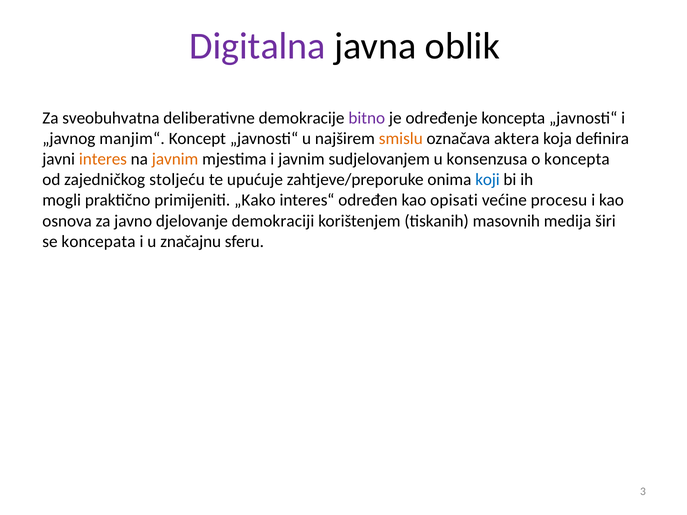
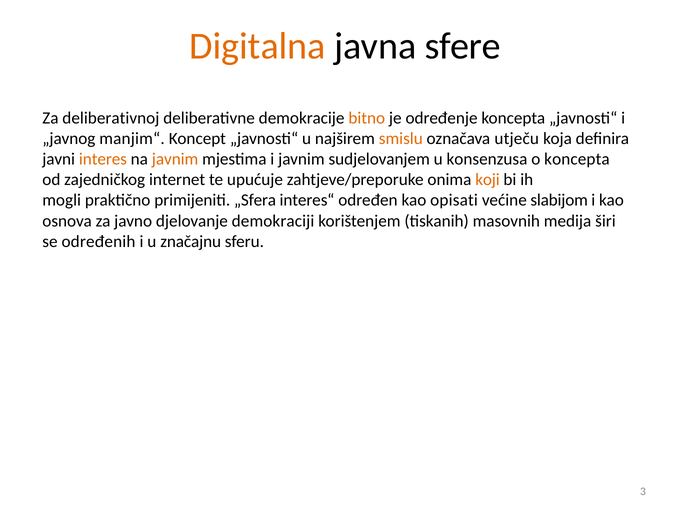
Digitalna colour: purple -> orange
oblik: oblik -> sfere
sveobuhvatna: sveobuhvatna -> deliberativnoj
bitno colour: purple -> orange
aktera: aktera -> utječu
stoljeću: stoljeću -> internet
koji colour: blue -> orange
„Kako: „Kako -> „Sfera
procesu: procesu -> slabijom
koncepata: koncepata -> određenih
